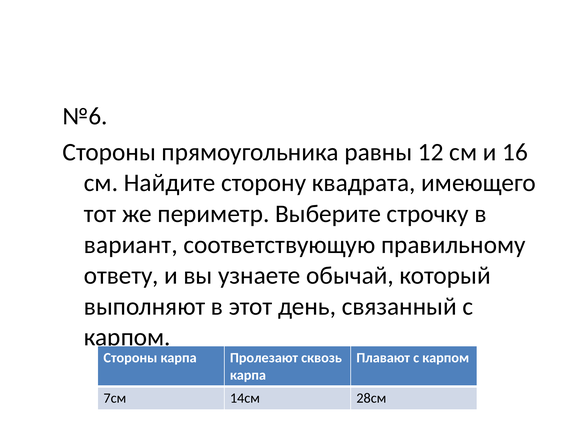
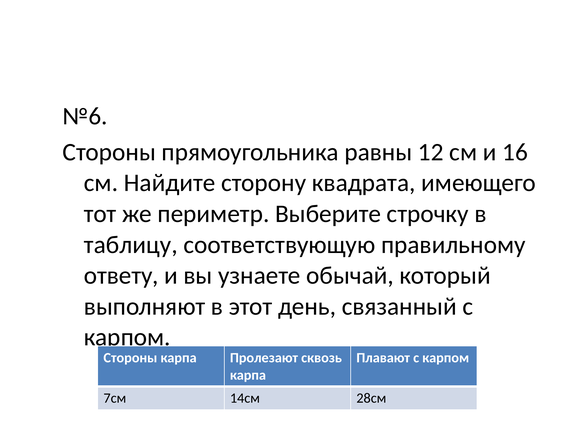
вариант: вариант -> таблицу
